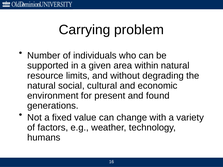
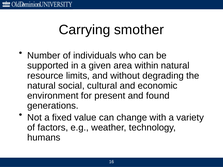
problem: problem -> smother
